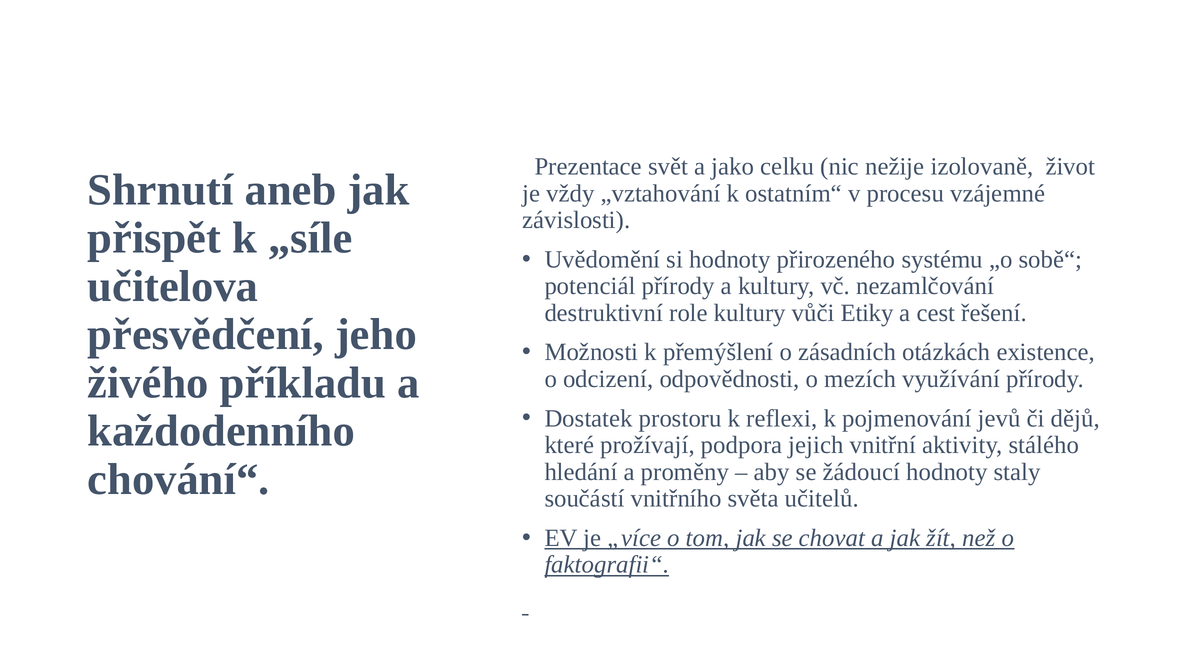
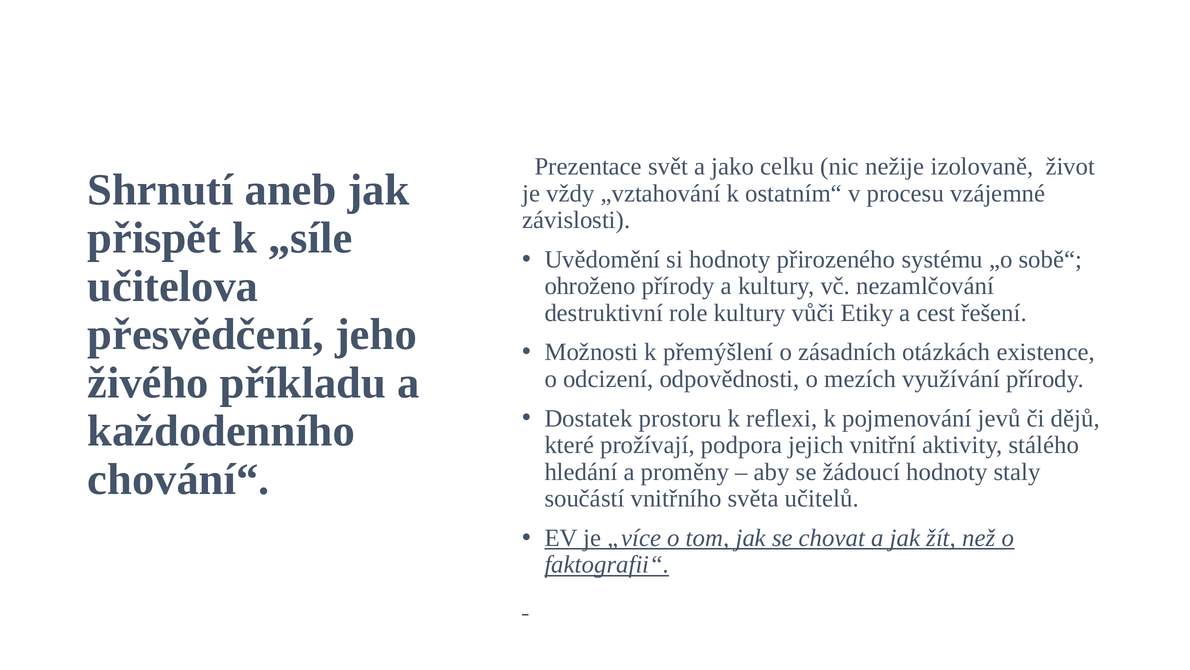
potenciál: potenciál -> ohroženo
